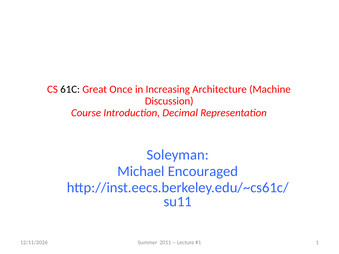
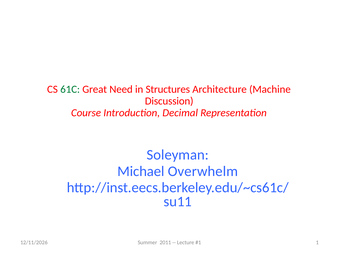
61C colour: black -> green
Once: Once -> Need
Increasing: Increasing -> Structures
Encouraged: Encouraged -> Overwhelm
